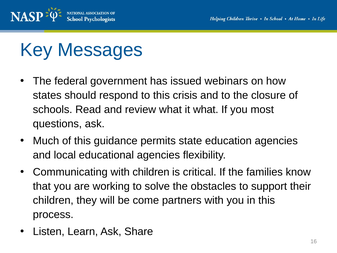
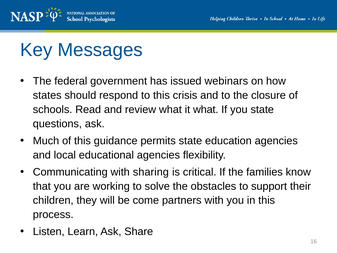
you most: most -> state
with children: children -> sharing
